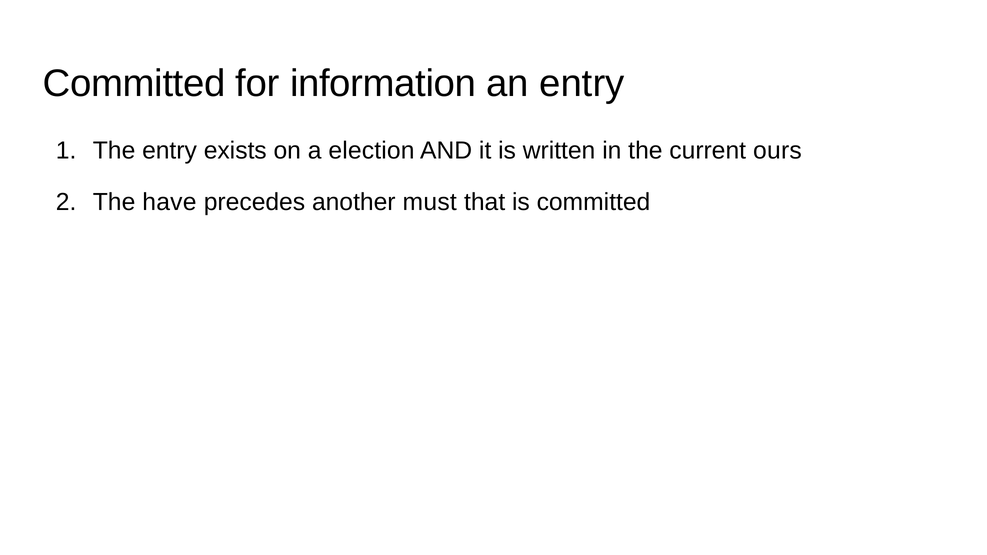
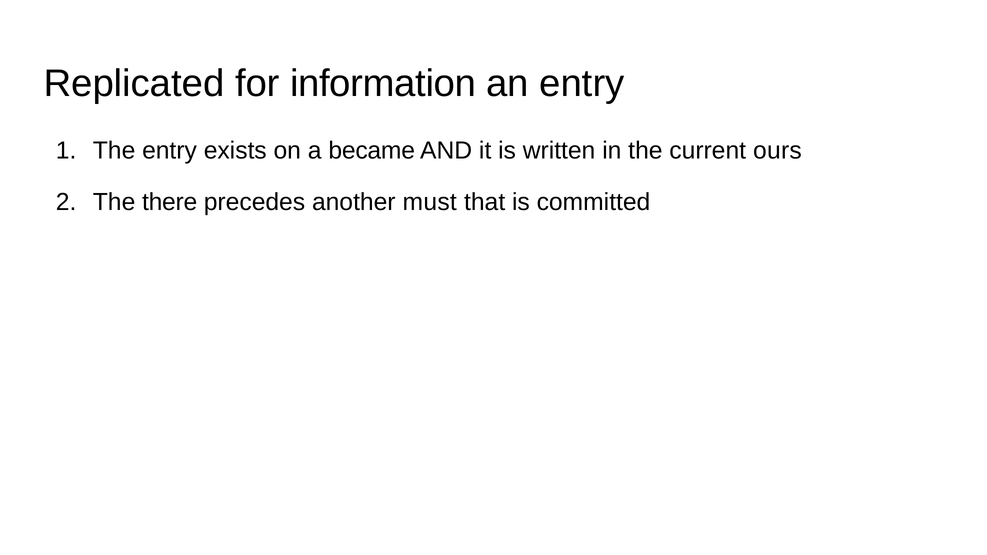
Committed at (134, 84): Committed -> Replicated
election: election -> became
have: have -> there
